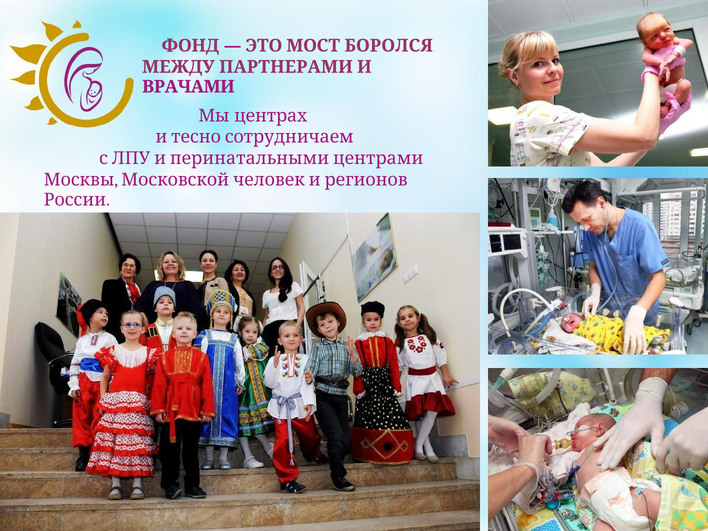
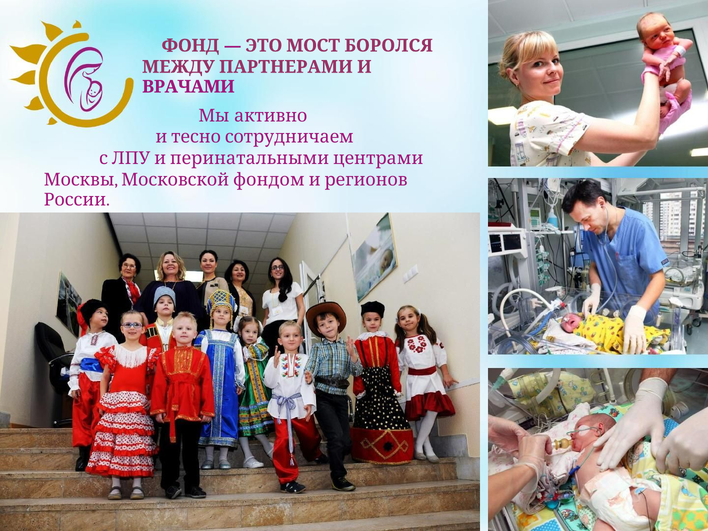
центрах: центрах -> активно
человек: человек -> фондом
